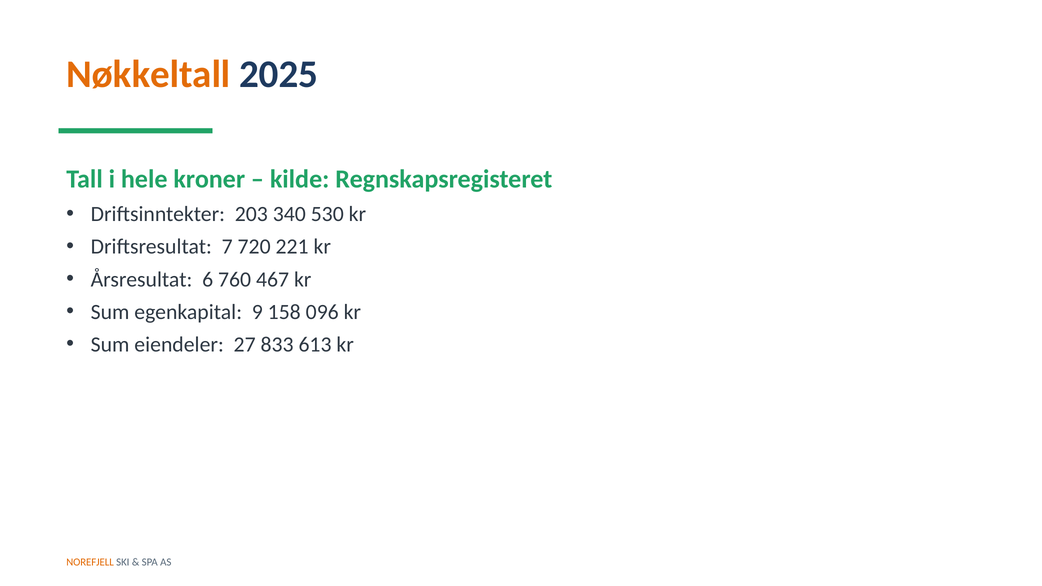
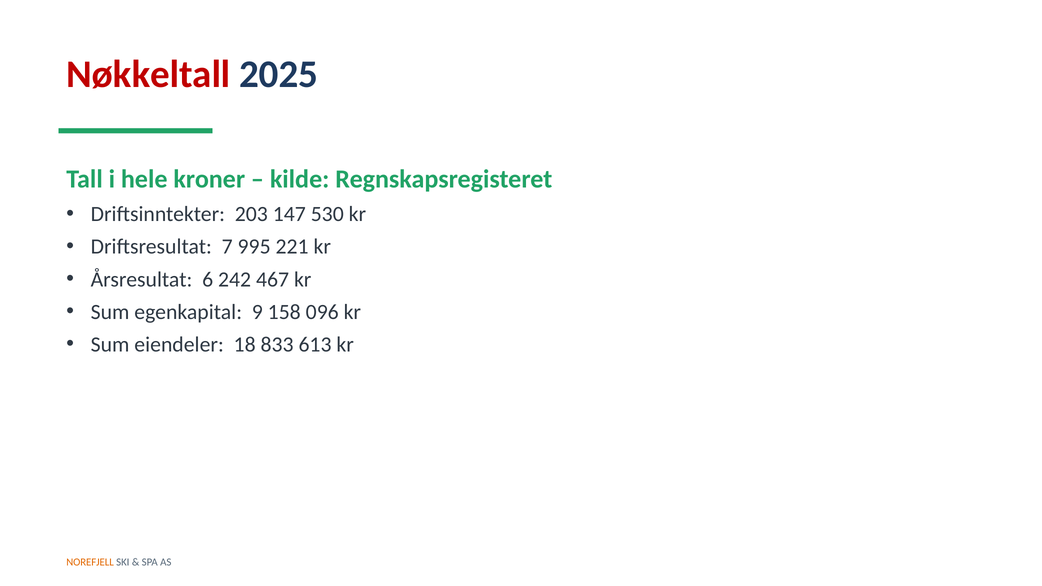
Nøkkeltall colour: orange -> red
340: 340 -> 147
720: 720 -> 995
760: 760 -> 242
27: 27 -> 18
